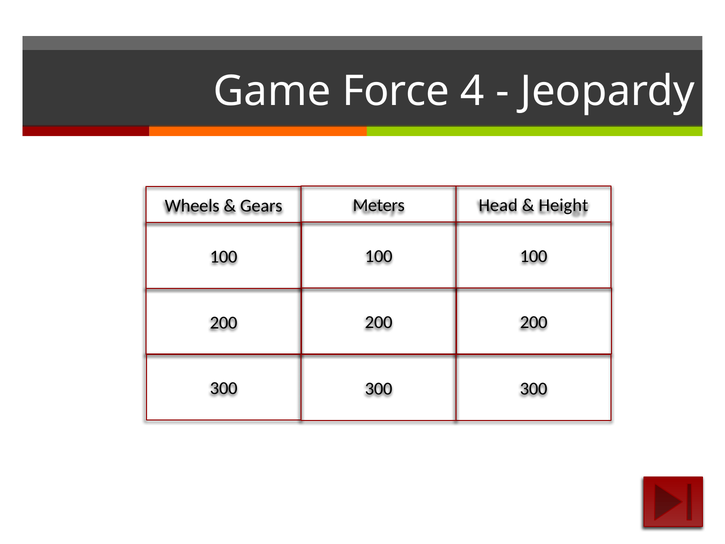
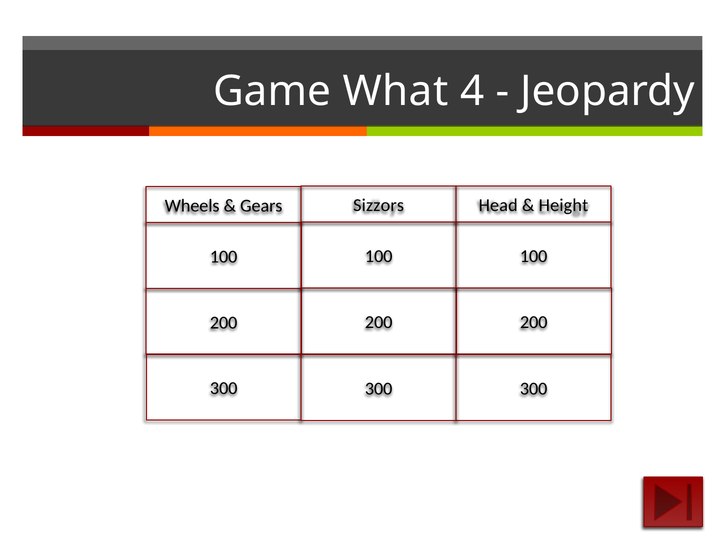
Force: Force -> What
Meters: Meters -> Sizzors
